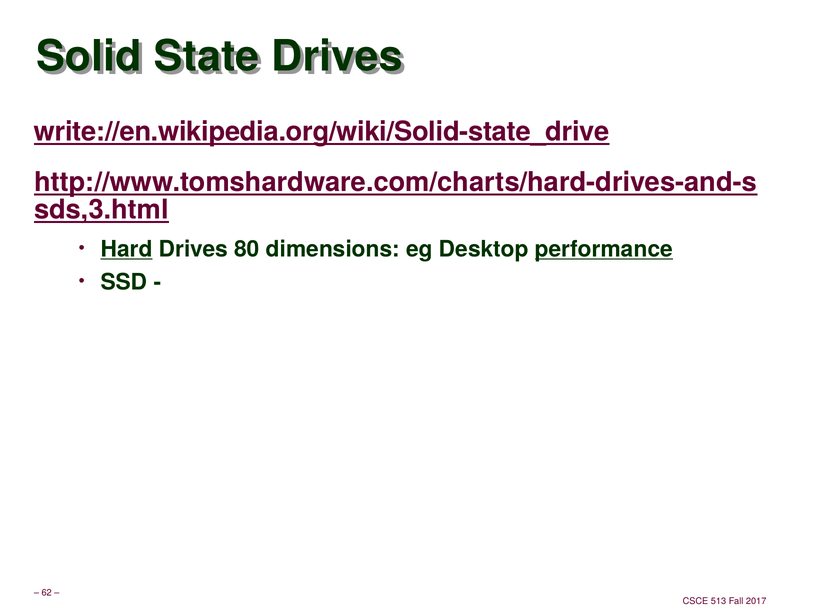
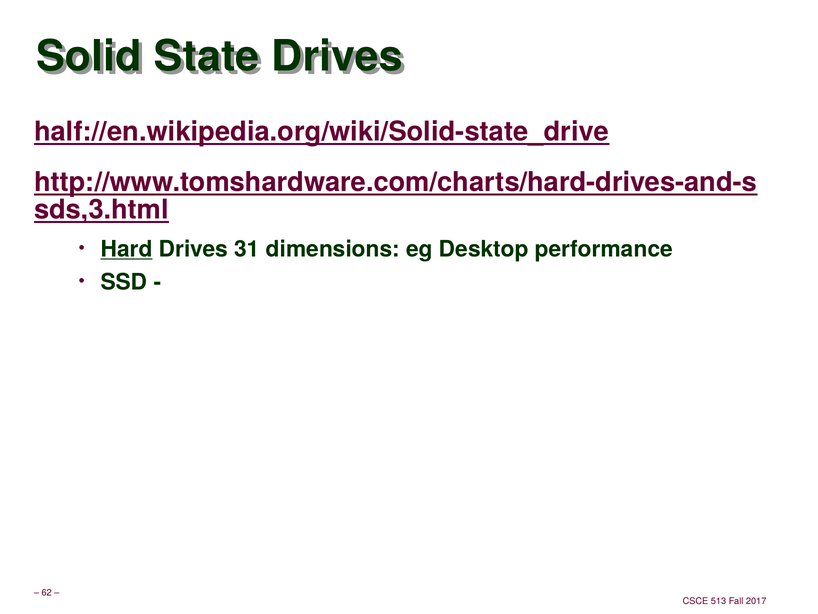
write://en.wikipedia.org/wiki/Solid-state_drive: write://en.wikipedia.org/wiki/Solid-state_drive -> half://en.wikipedia.org/wiki/Solid-state_drive
80: 80 -> 31
performance underline: present -> none
